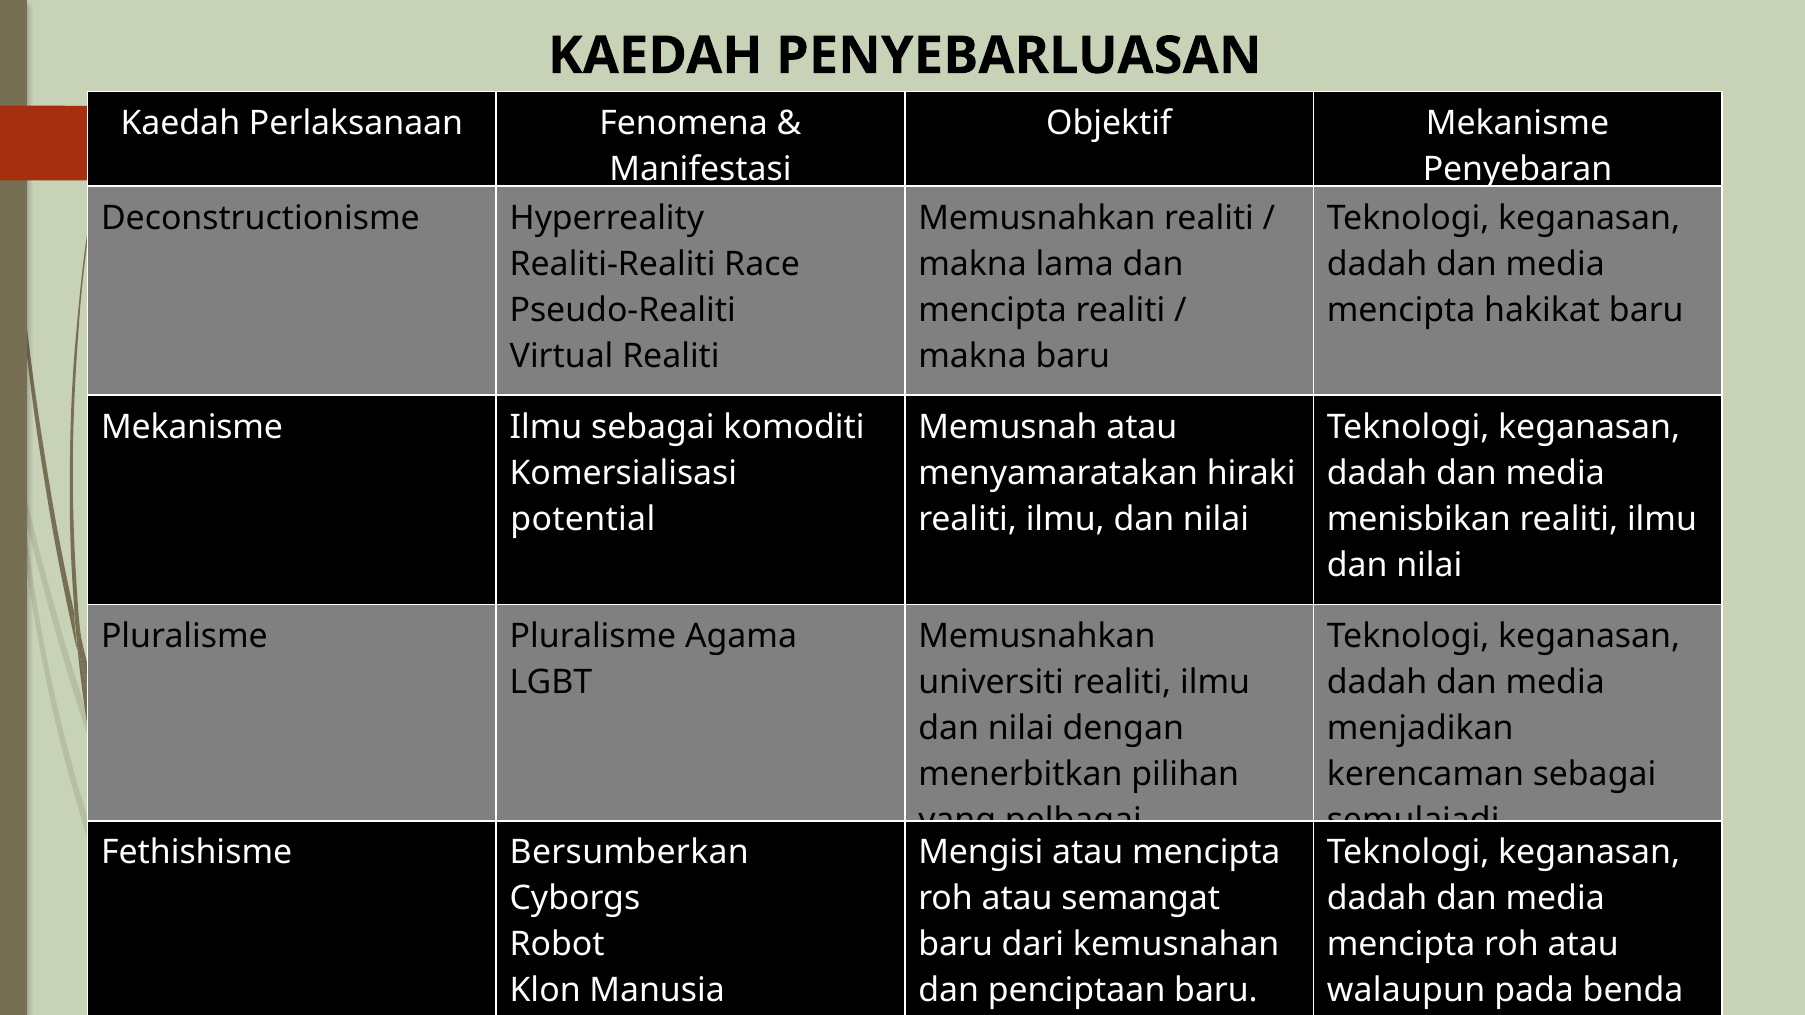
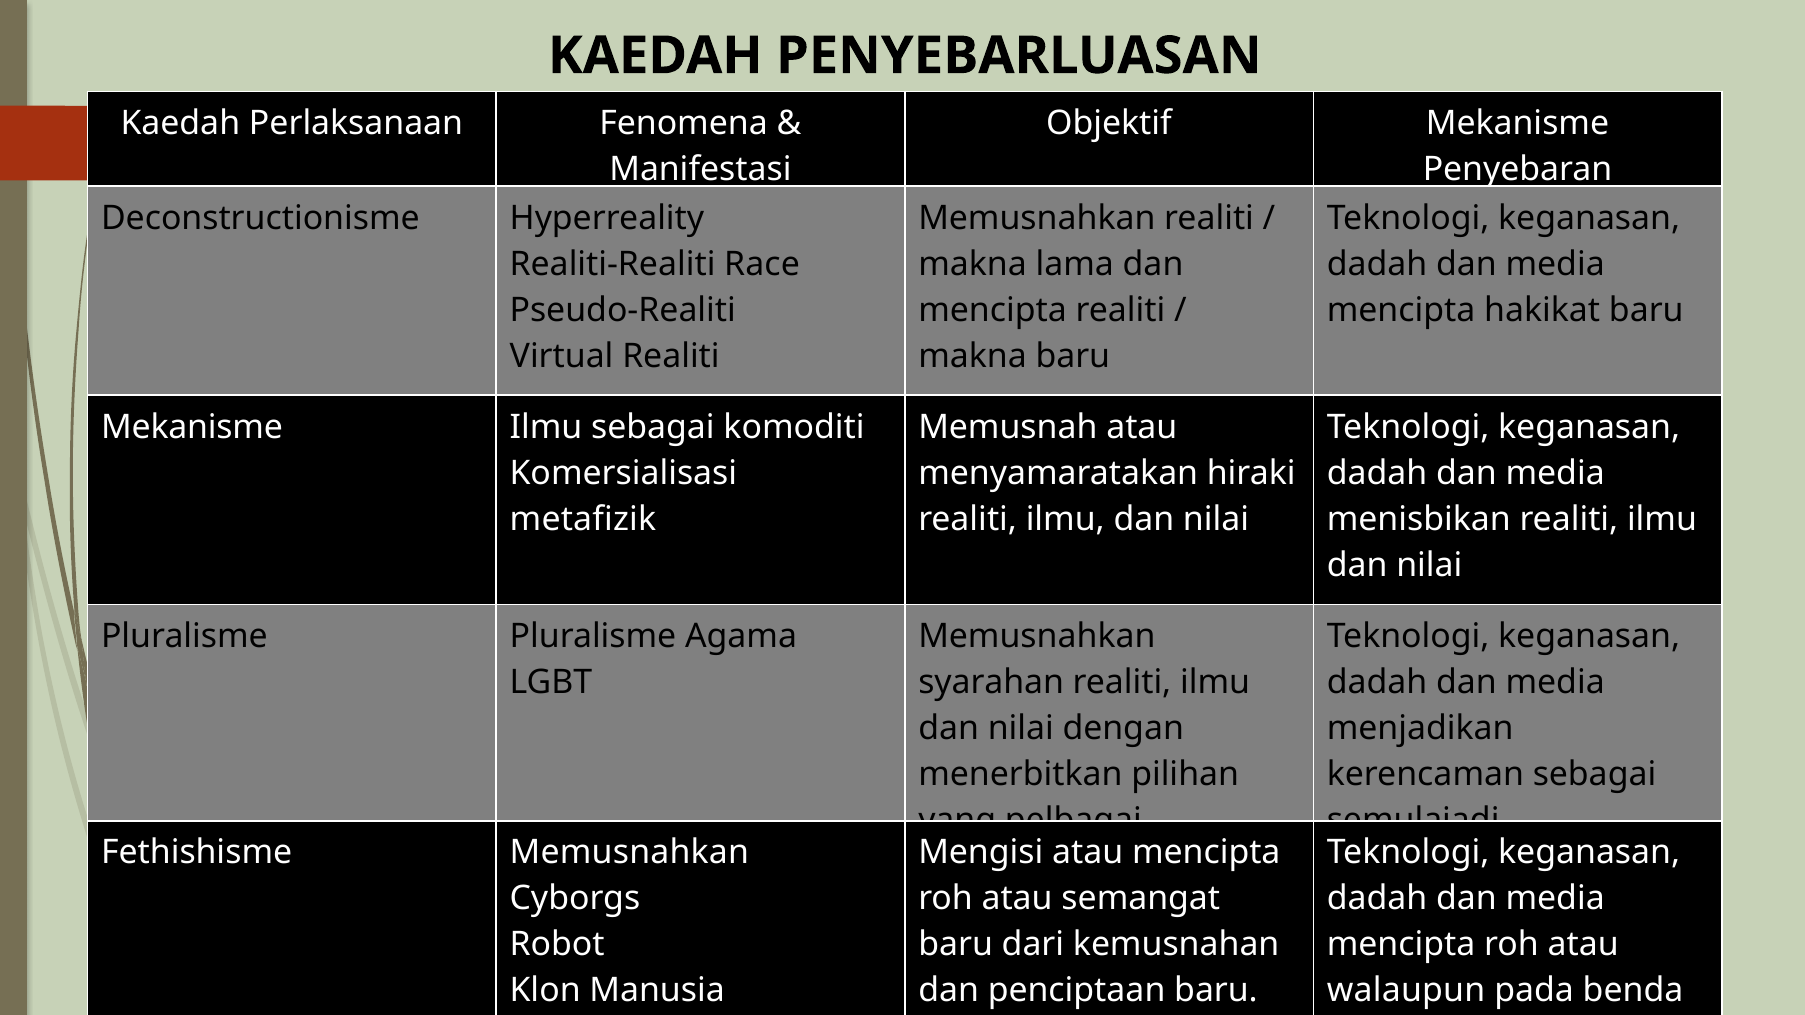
potential: potential -> metafizik
universiti: universiti -> syarahan
Fethishisme Bersumberkan: Bersumberkan -> Memusnahkan
